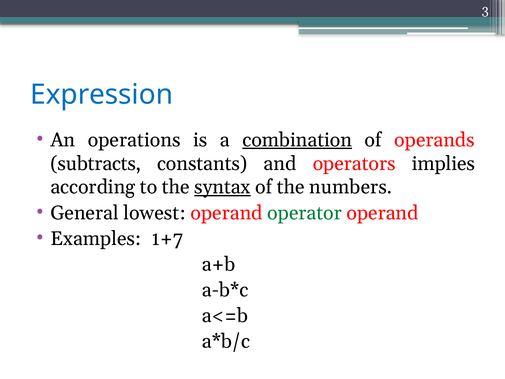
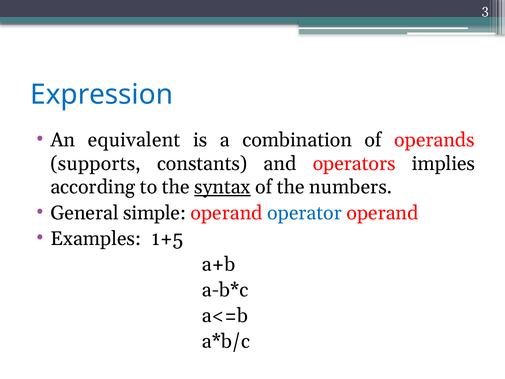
operations: operations -> equivalent
combination underline: present -> none
subtracts: subtracts -> supports
lowest: lowest -> simple
operator colour: green -> blue
1+7: 1+7 -> 1+5
